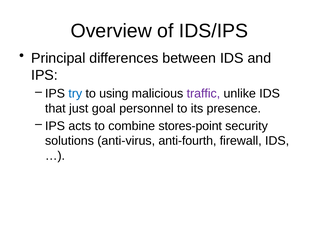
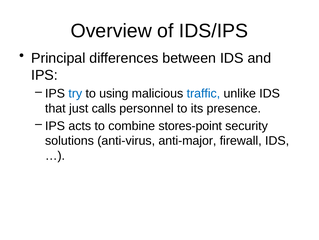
traffic colour: purple -> blue
goal: goal -> calls
anti-fourth: anti-fourth -> anti-major
